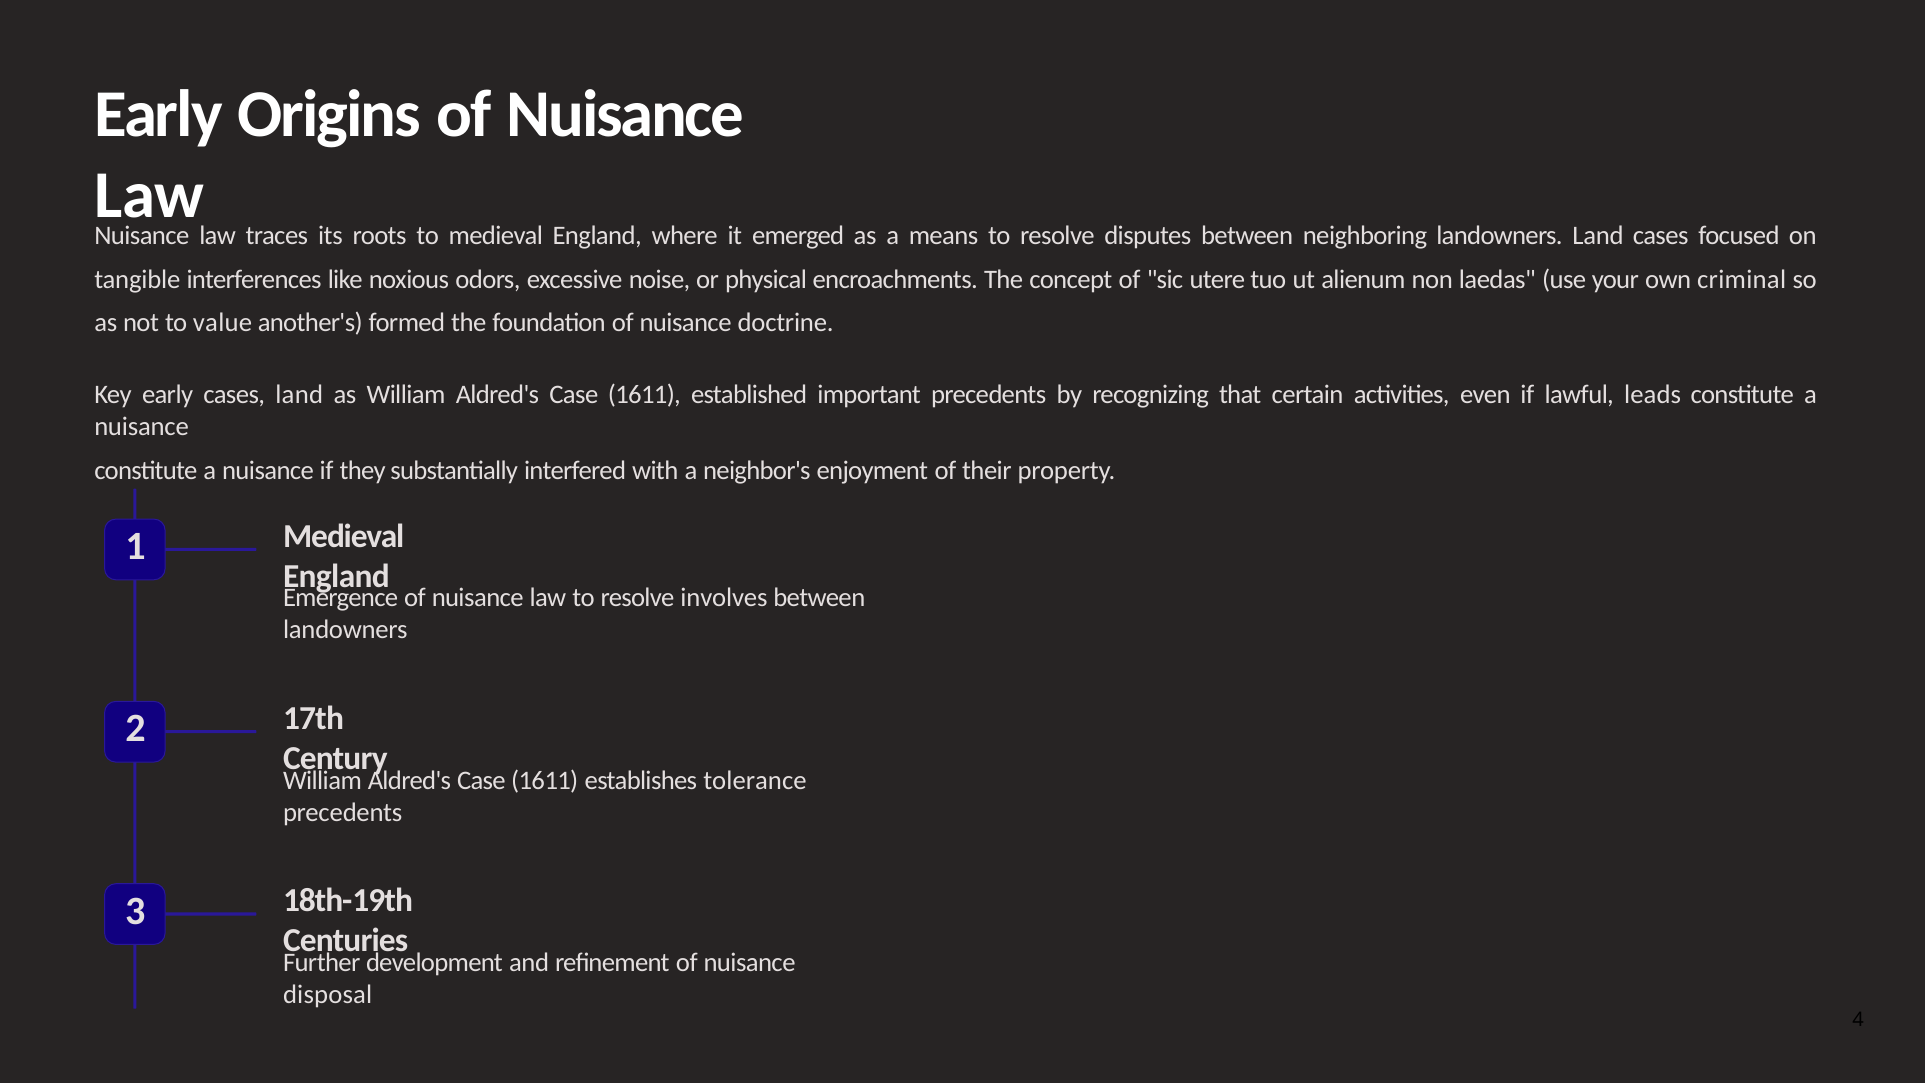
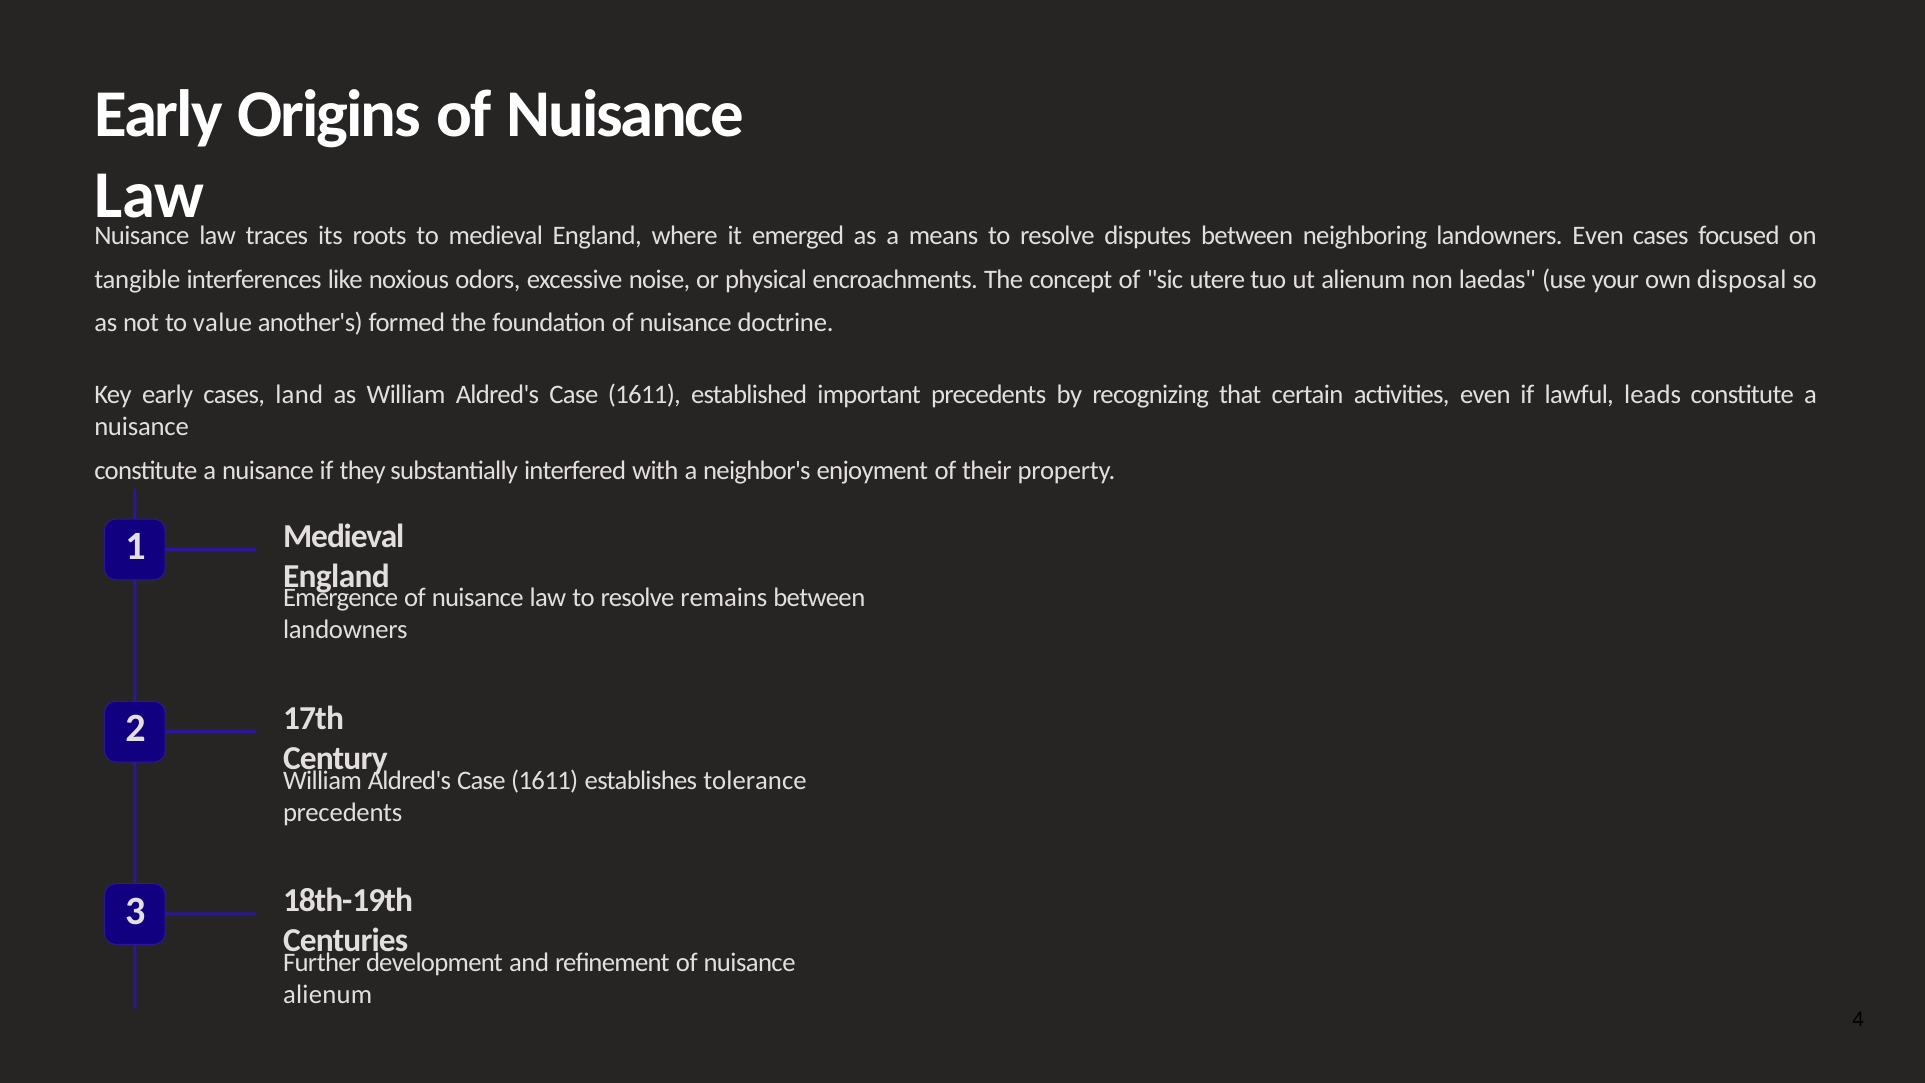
landowners Land: Land -> Even
criminal: criminal -> disposal
involves: involves -> remains
disposal at (328, 995): disposal -> alienum
